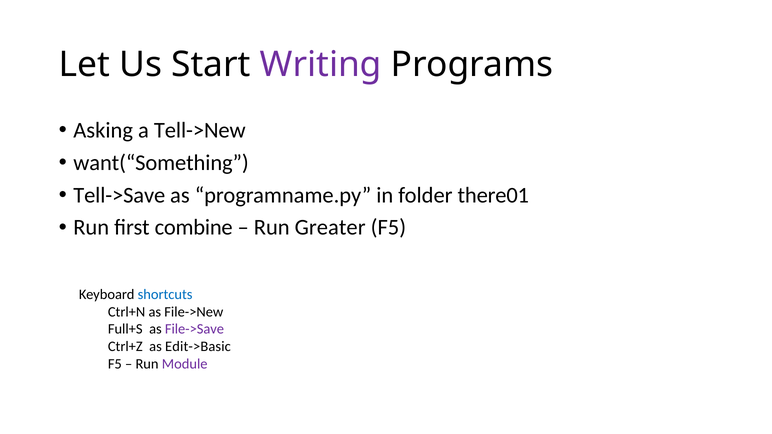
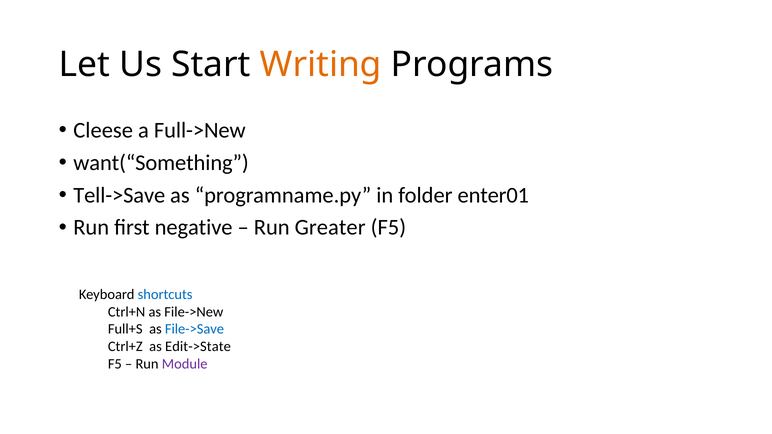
Writing colour: purple -> orange
Asking: Asking -> Cleese
Tell->New: Tell->New -> Full->New
there01: there01 -> enter01
combine: combine -> negative
File->Save colour: purple -> blue
Edit->Basic: Edit->Basic -> Edit->State
